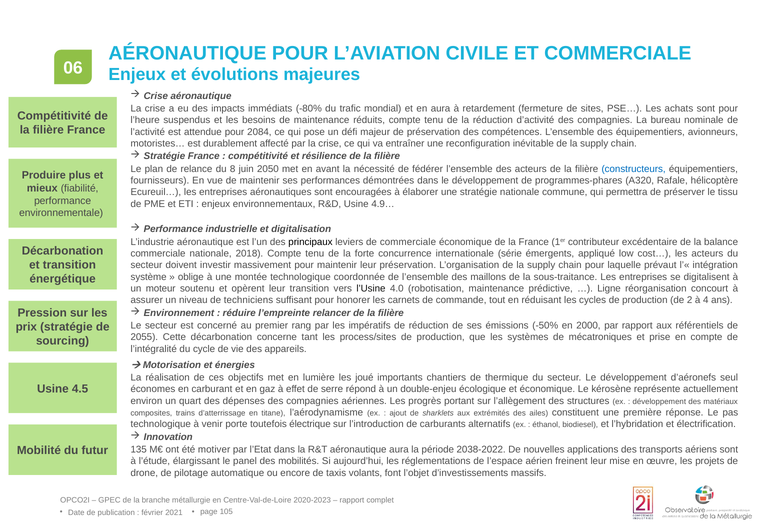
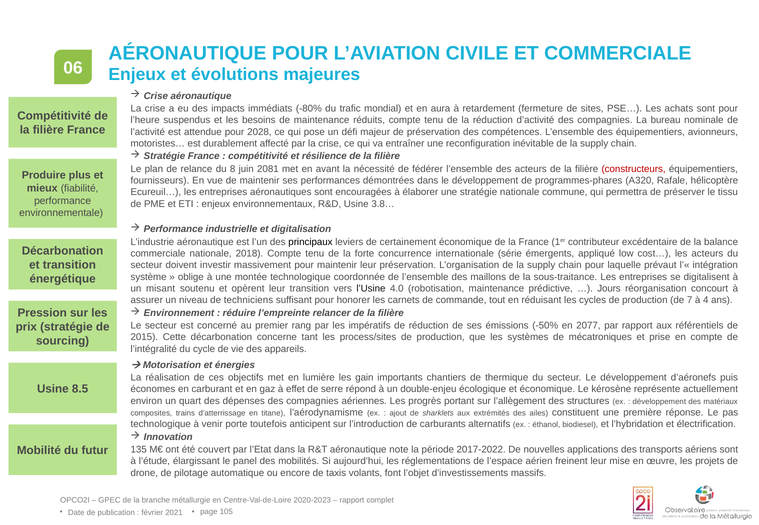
2084: 2084 -> 2028
2050: 2050 -> 2081
constructeurs colour: blue -> red
4.9…: 4.9… -> 3.8…
de commerciale: commerciale -> certainement
moteur: moteur -> misant
Ligne: Ligne -> Jours
2: 2 -> 7
2000: 2000 -> 2077
2055: 2055 -> 2015
joué: joué -> gain
seul: seul -> puis
4.5: 4.5 -> 8.5
électrique: électrique -> anticipent
motiver: motiver -> couvert
aéronautique aura: aura -> note
2038-2022: 2038-2022 -> 2017-2022
